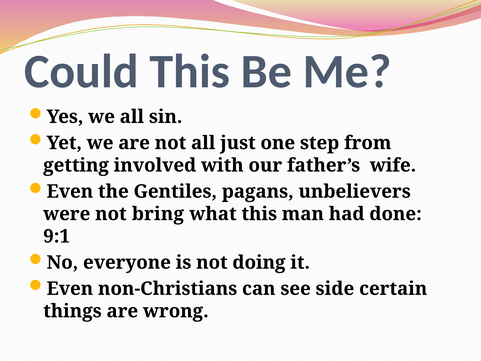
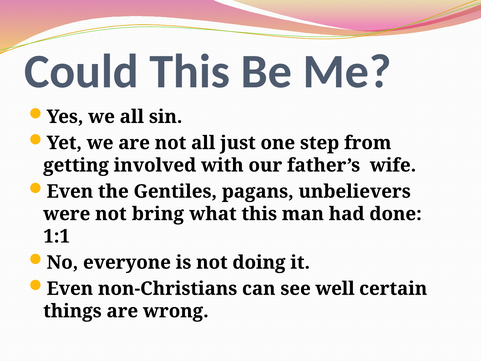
9:1: 9:1 -> 1:1
side: side -> well
